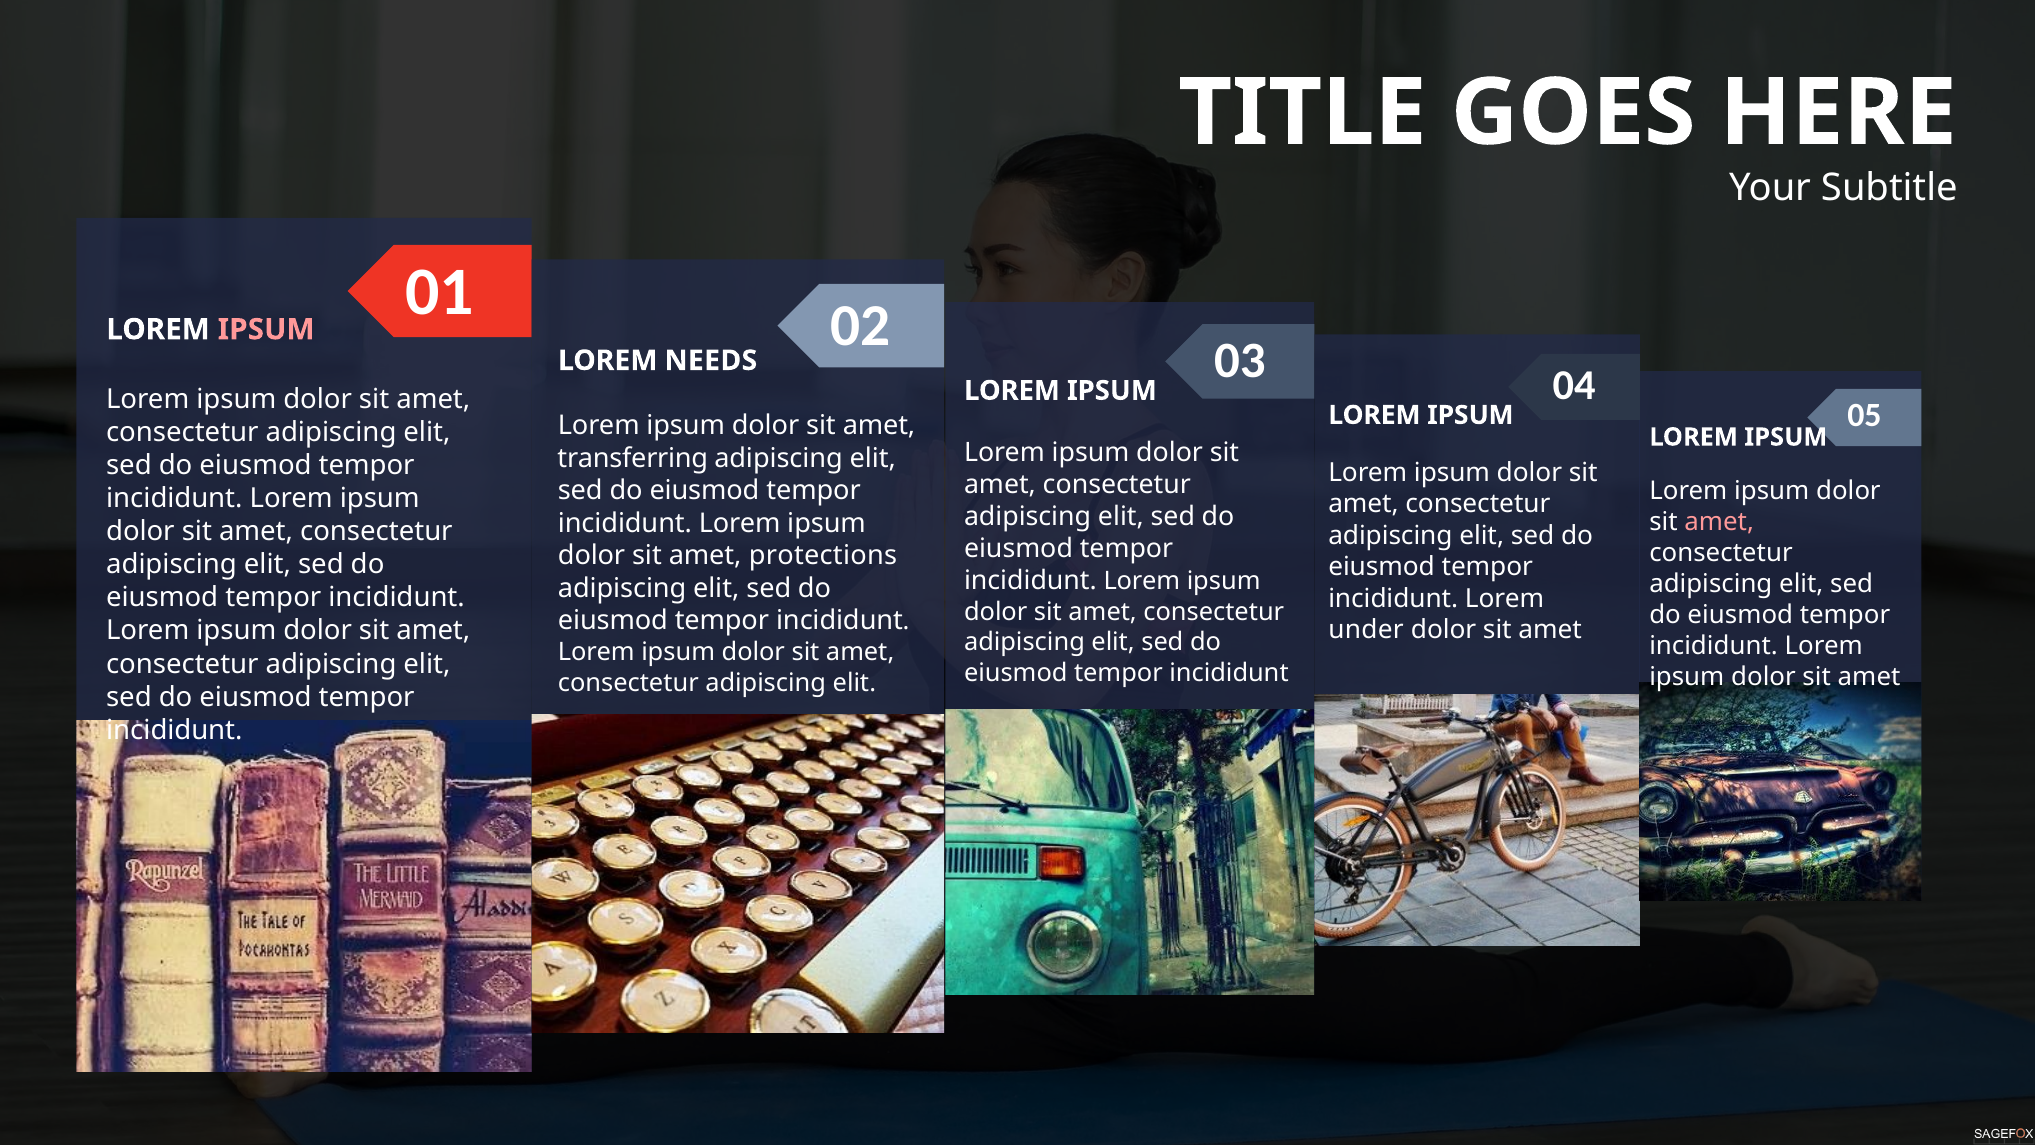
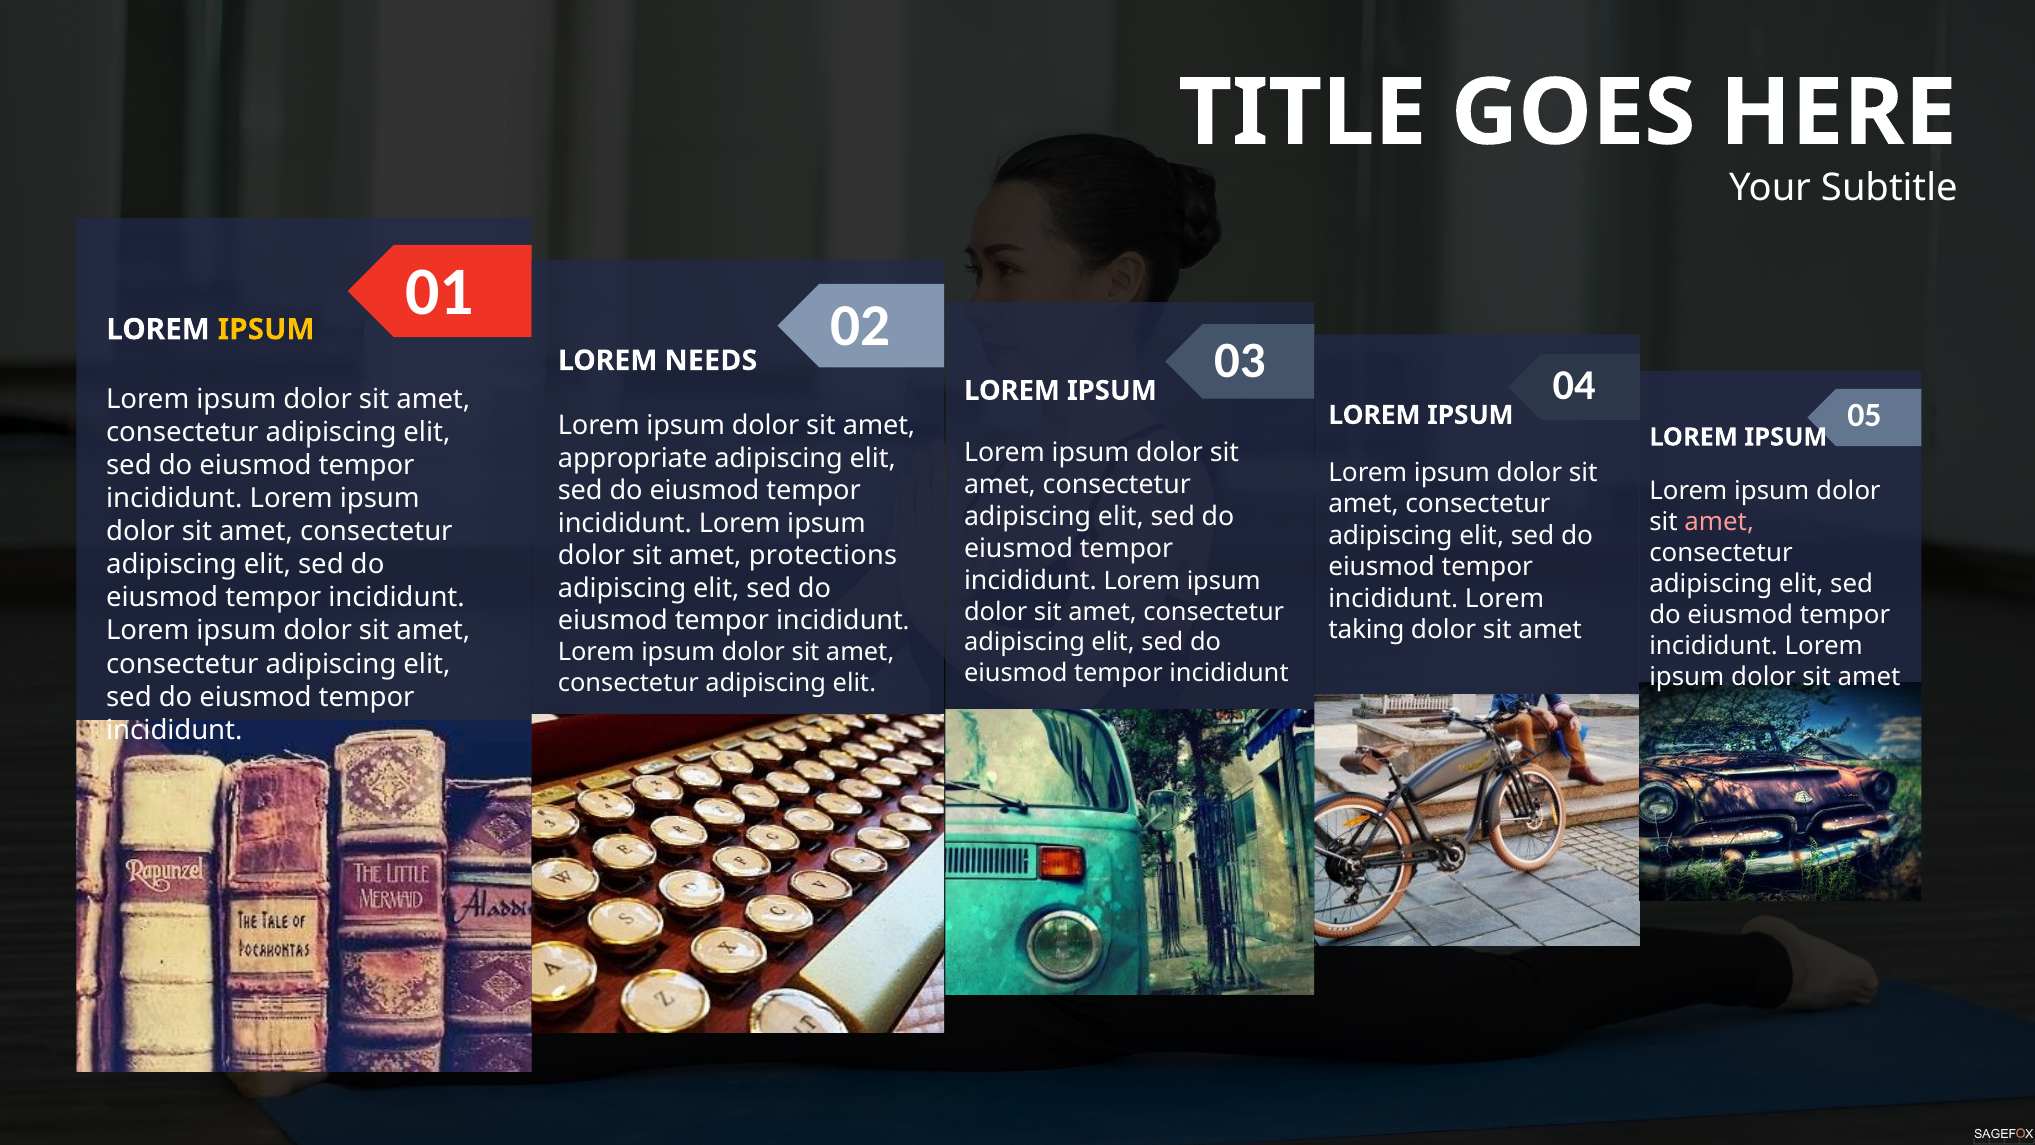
IPSUM at (266, 329) colour: pink -> yellow
transferring: transferring -> appropriate
under: under -> taking
